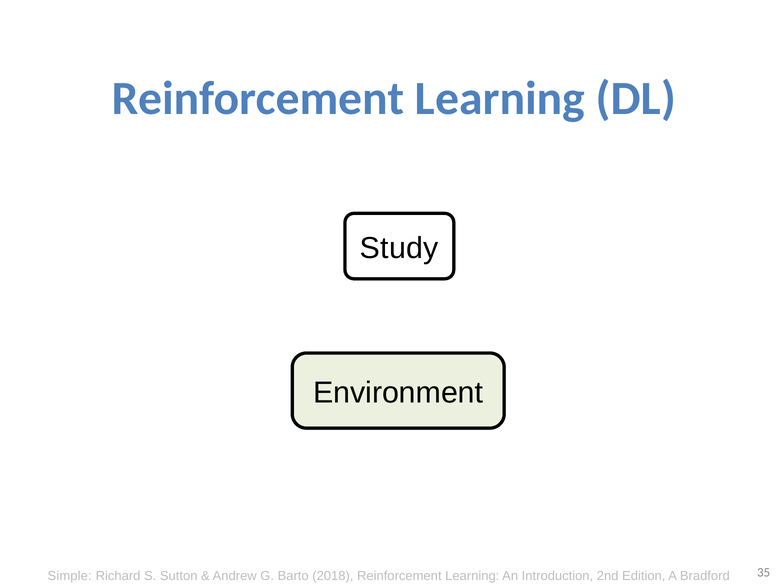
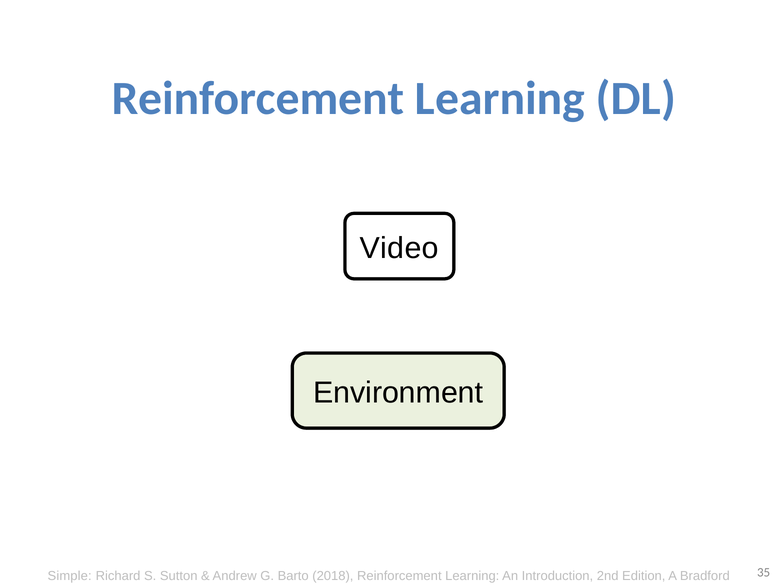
Study: Study -> Video
